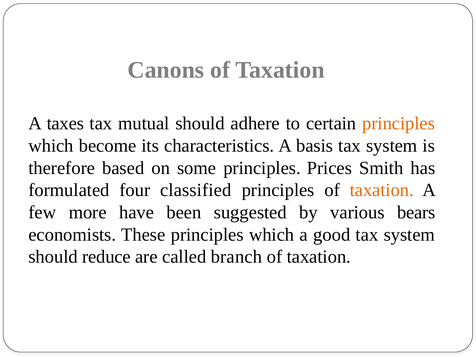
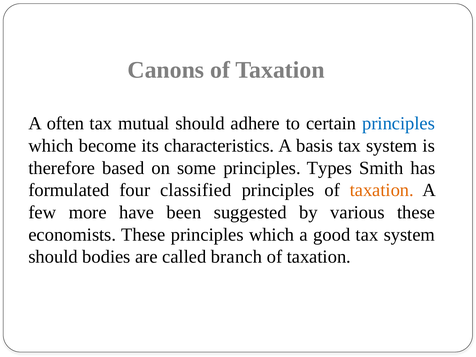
taxes: taxes -> often
principles at (399, 123) colour: orange -> blue
Prices: Prices -> Types
various bears: bears -> these
reduce: reduce -> bodies
